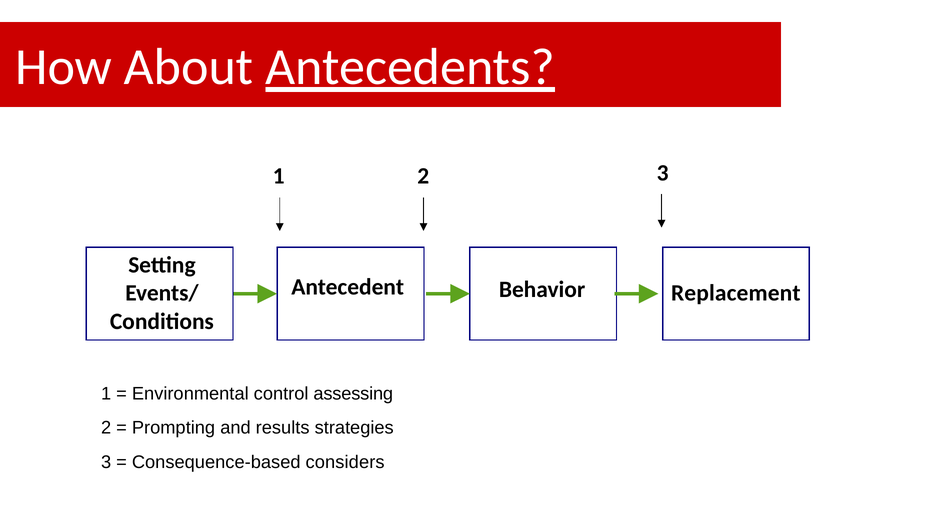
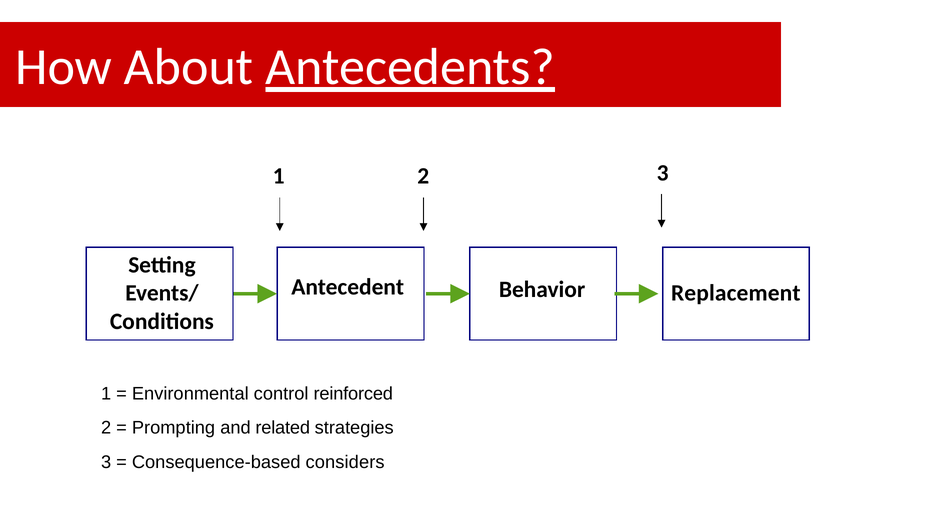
assessing: assessing -> reinforced
results: results -> related
